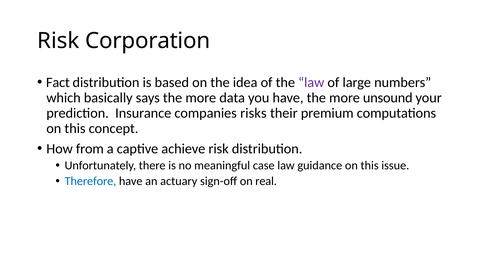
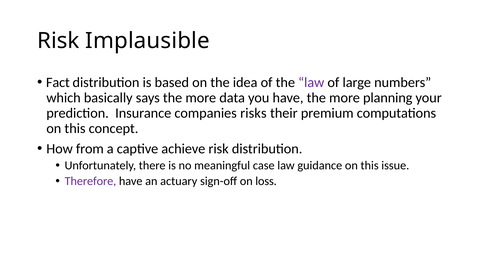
Corporation: Corporation -> Implausible
unsound: unsound -> planning
Therefore colour: blue -> purple
real: real -> loss
